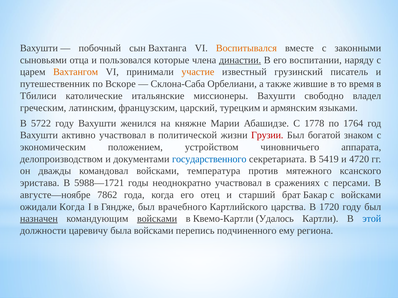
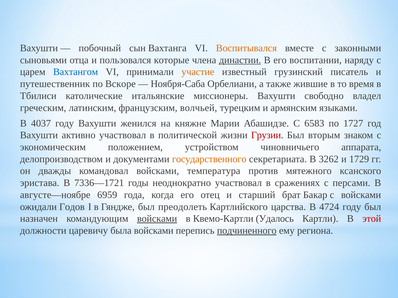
Вахтангом colour: orange -> blue
Склона-Саба: Склона-Саба -> Ноября-Саба
царский: царский -> волчьей
5722: 5722 -> 4037
1778: 1778 -> 6583
1764: 1764 -> 1727
богатой: богатой -> вторым
государственного colour: blue -> orange
5419: 5419 -> 3262
4720: 4720 -> 1729
5988—1721: 5988—1721 -> 7336—1721
7862: 7862 -> 6959
ожидали Когда: Когда -> Годов
врачебного: врачебного -> преодолеть
1720: 1720 -> 4724
назначен underline: present -> none
этой colour: blue -> red
подчиненного underline: none -> present
